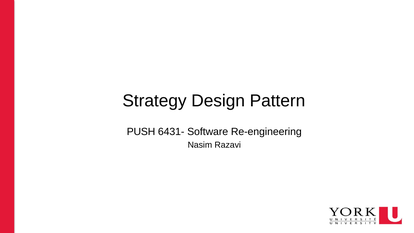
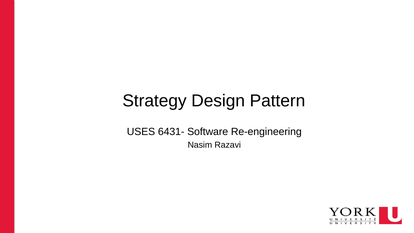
PUSH: PUSH -> USES
